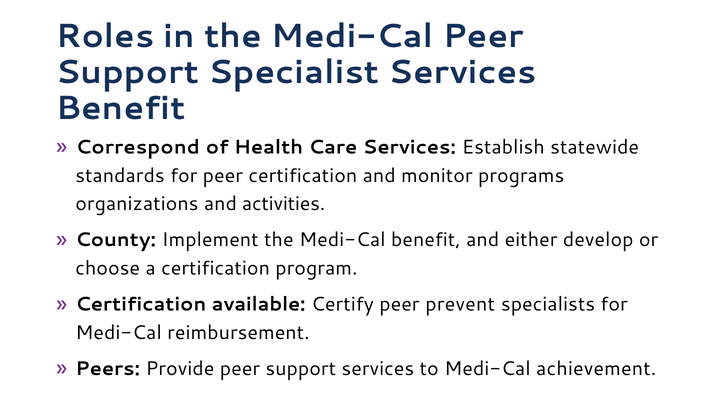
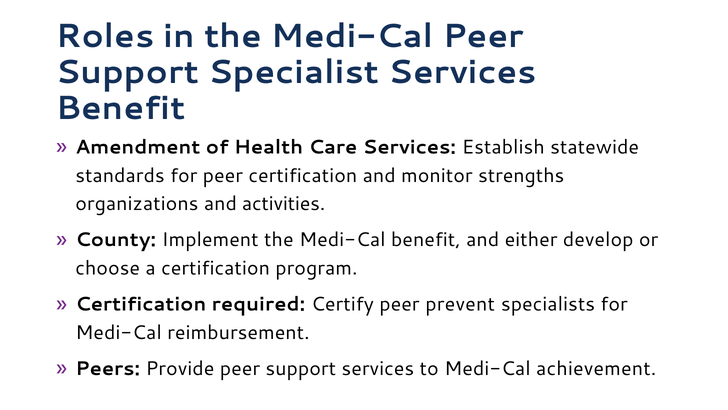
Correspond: Correspond -> Amendment
programs: programs -> strengths
available: available -> required
